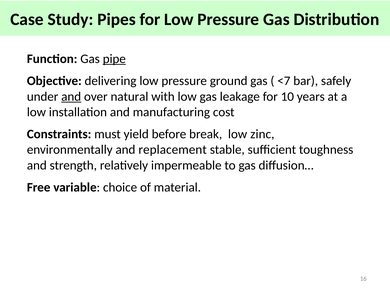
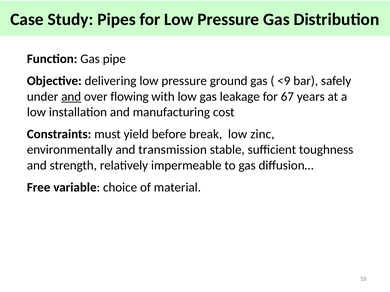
pipe underline: present -> none
<7: <7 -> <9
natural: natural -> flowing
10: 10 -> 67
replacement: replacement -> transmission
